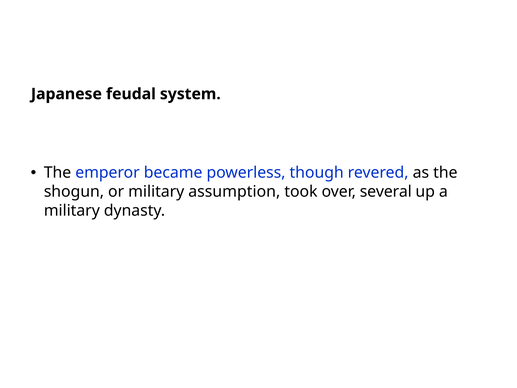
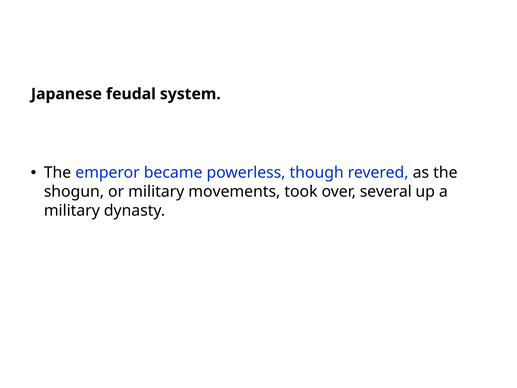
assumption: assumption -> movements
